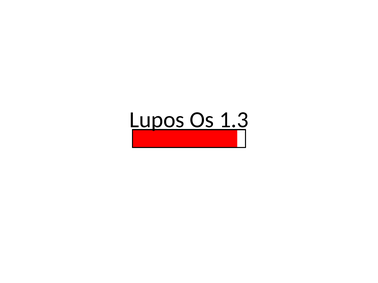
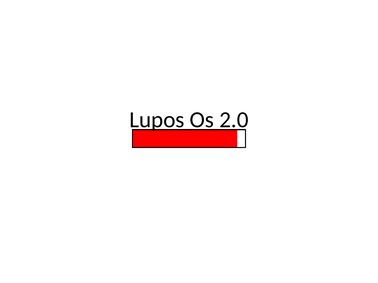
1.3: 1.3 -> 2.0
